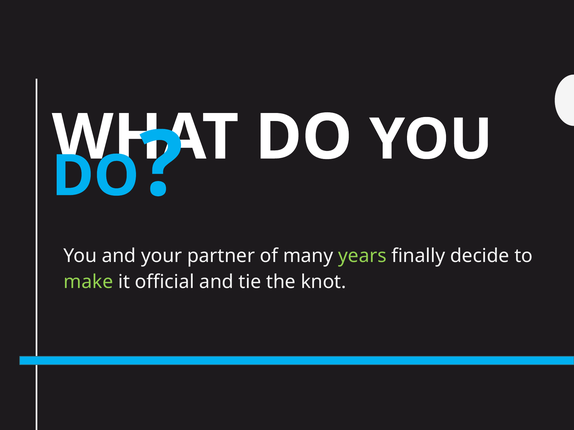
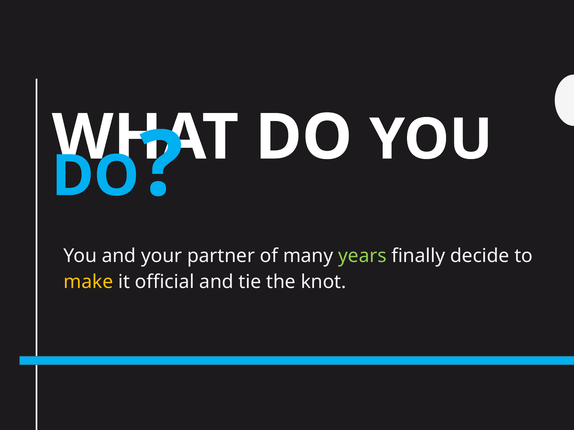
make colour: light green -> yellow
